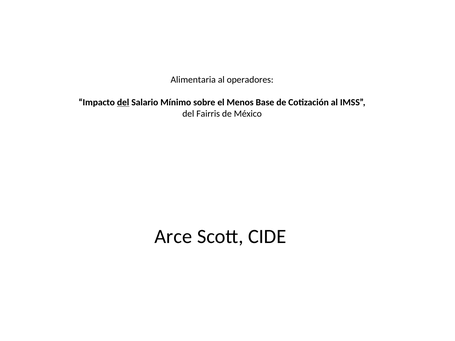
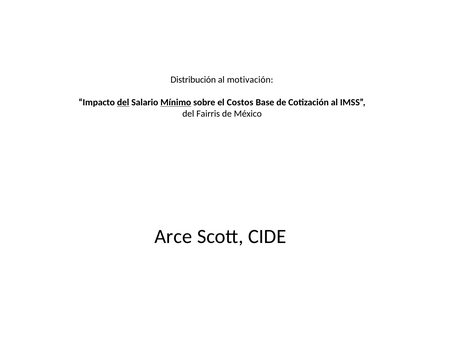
Alimentaria: Alimentaria -> Distribución
operadores: operadores -> motivación
Mínimo underline: none -> present
Menos: Menos -> Costos
